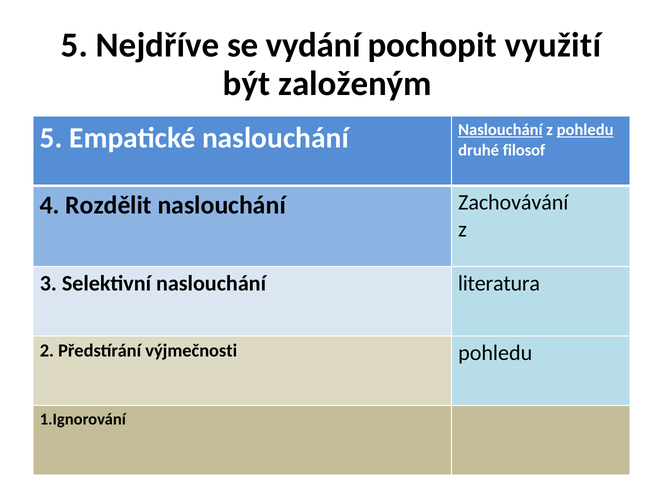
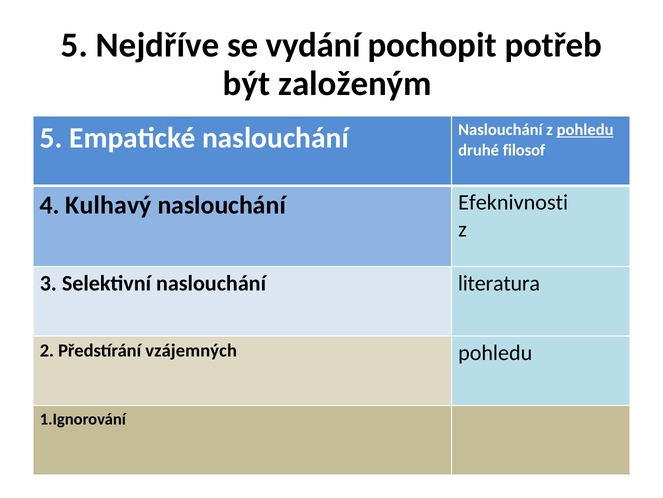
využití: využití -> potřeb
Naslouchání at (500, 130) underline: present -> none
Rozdělit: Rozdělit -> Kulhavý
Zachovávání: Zachovávání -> Efeknivnosti
výjmečnosti: výjmečnosti -> vzájemných
